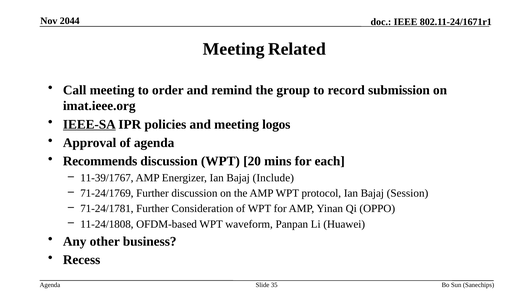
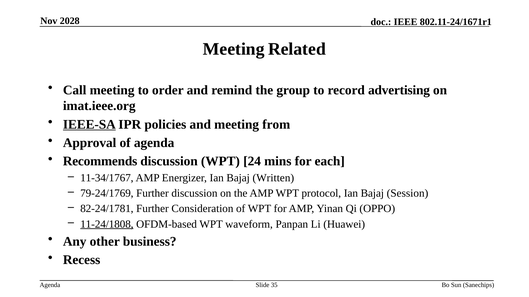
2044: 2044 -> 2028
submission: submission -> advertising
logos: logos -> from
20: 20 -> 24
11-39/1767: 11-39/1767 -> 11-34/1767
Include: Include -> Written
71-24/1769: 71-24/1769 -> 79-24/1769
71-24/1781: 71-24/1781 -> 82-24/1781
11-24/1808 underline: none -> present
